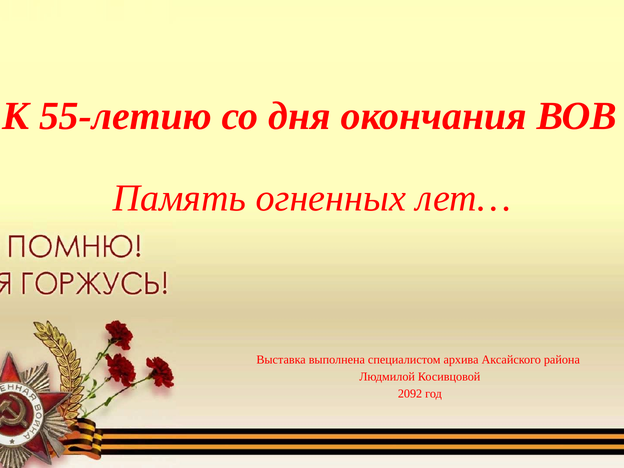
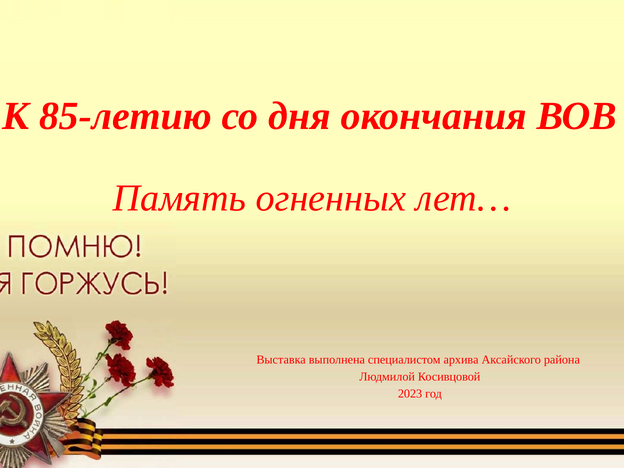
55-летию: 55-летию -> 85-летию
2092: 2092 -> 2023
